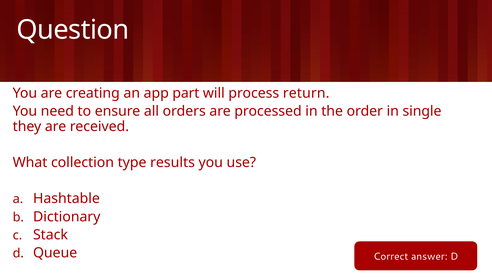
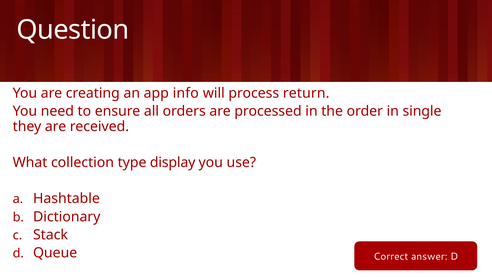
part: part -> info
results: results -> display
